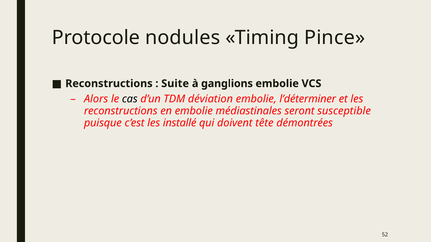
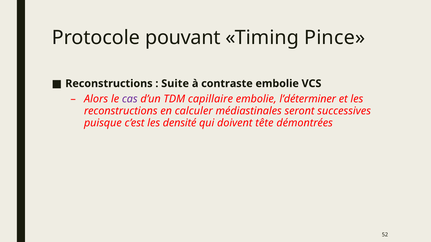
nodules: nodules -> pouvant
ganglions: ganglions -> contraste
cas colour: black -> purple
déviation: déviation -> capillaire
en embolie: embolie -> calculer
susceptible: susceptible -> successives
installé: installé -> densité
